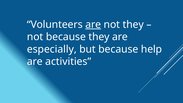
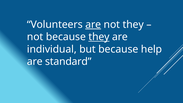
they at (99, 37) underline: none -> present
especially: especially -> individual
activities: activities -> standard
